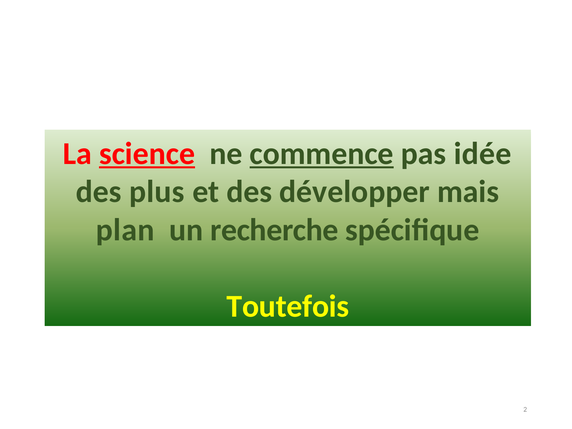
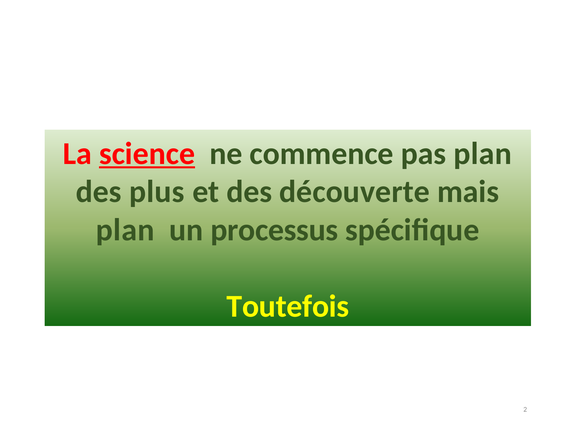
commence underline: present -> none
pas idée: idée -> plan
développer: développer -> découverte
recherche: recherche -> processus
